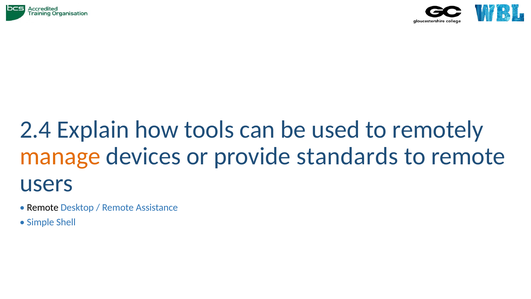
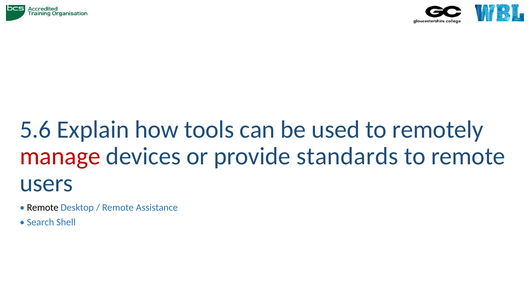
2.4: 2.4 -> 5.6
manage colour: orange -> red
Simple: Simple -> Search
